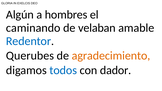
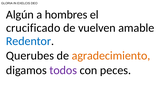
caminando: caminando -> crucificado
velaban: velaban -> vuelven
todos colour: blue -> purple
dador: dador -> peces
